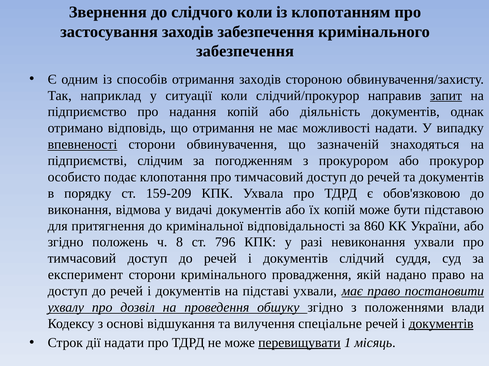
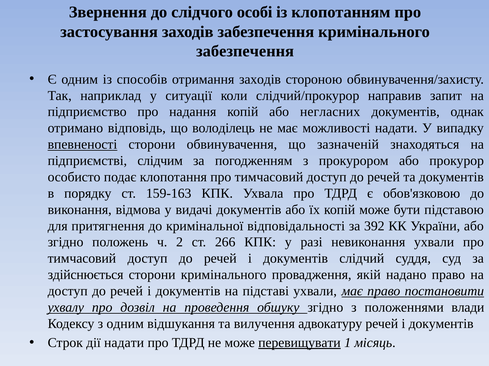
слідчого коли: коли -> особі
запит underline: present -> none
діяльність: діяльність -> негласних
що отримання: отримання -> володілець
159-209: 159-209 -> 159-163
860: 860 -> 392
8: 8 -> 2
796: 796 -> 266
експеримент: експеримент -> здійснюється
з основі: основі -> одним
спеціальне: спеціальне -> адвокатуру
документів at (441, 324) underline: present -> none
